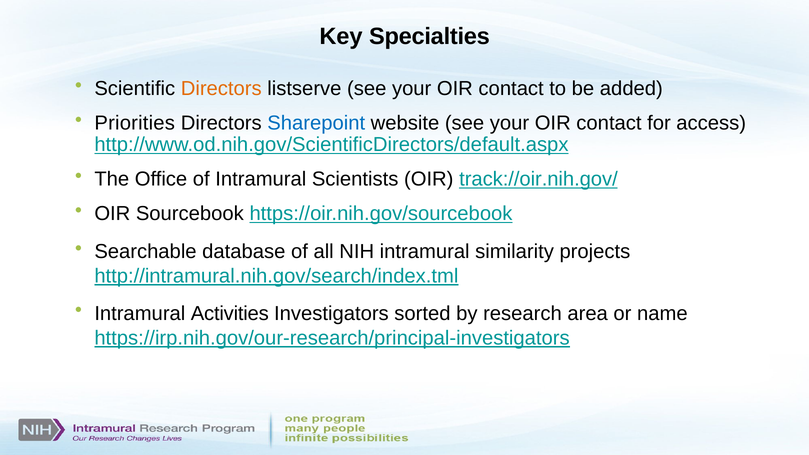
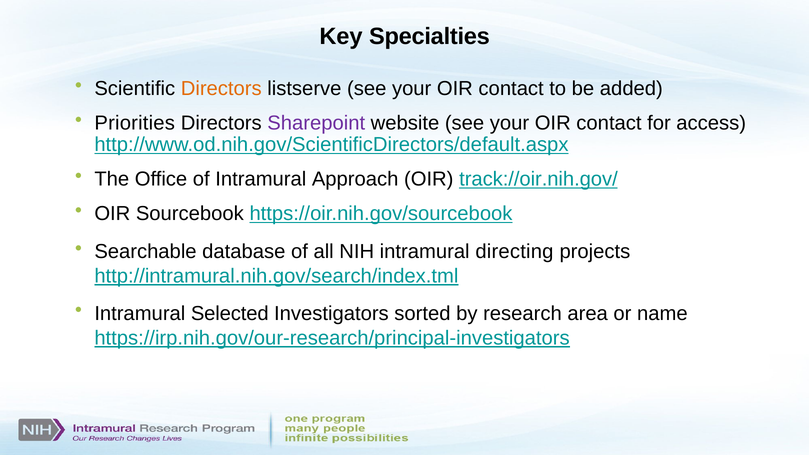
Sharepoint colour: blue -> purple
Scientists: Scientists -> Approach
similarity: similarity -> directing
Activities: Activities -> Selected
